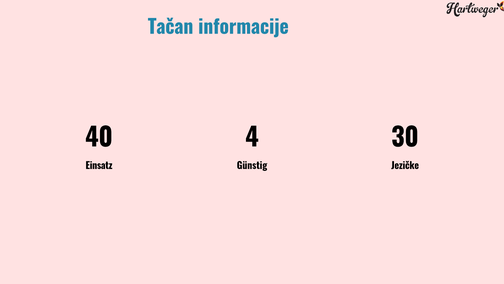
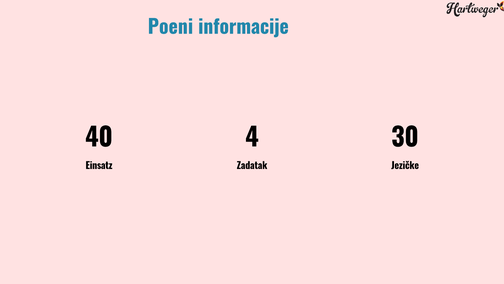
Tačan: Tačan -> Poeni
Günstig: Günstig -> Zadatak
